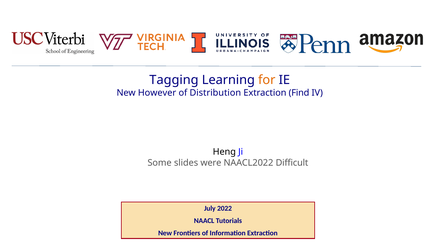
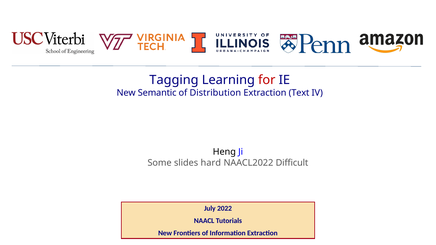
for colour: orange -> red
However: However -> Semantic
Find: Find -> Text
were: were -> hard
